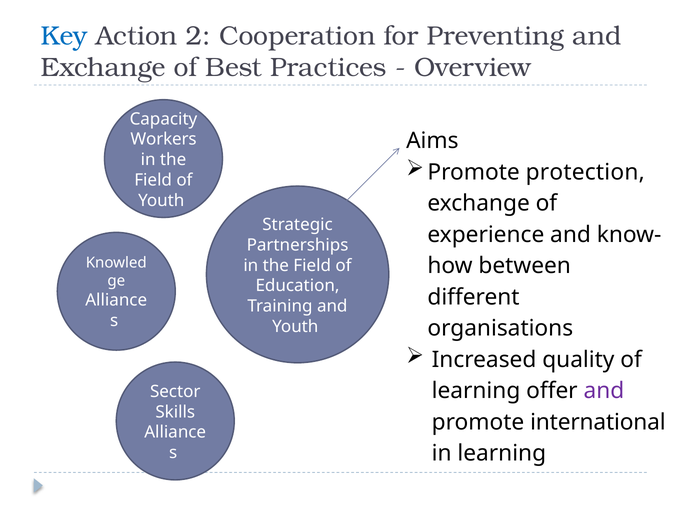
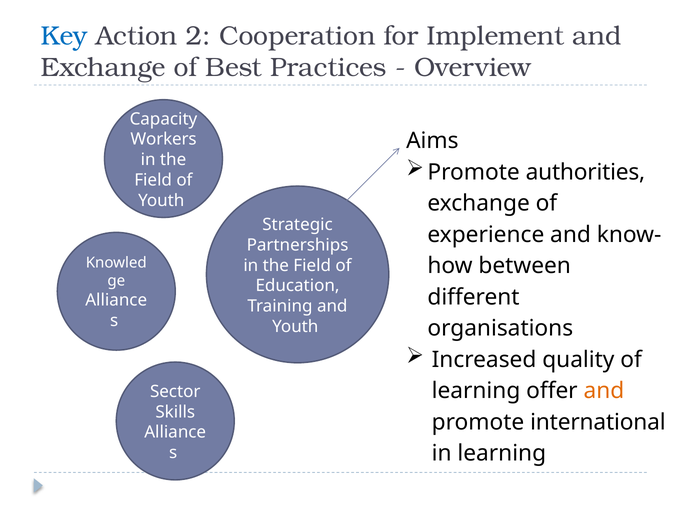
Preventing: Preventing -> Implement
protection: protection -> authorities
and at (604, 391) colour: purple -> orange
